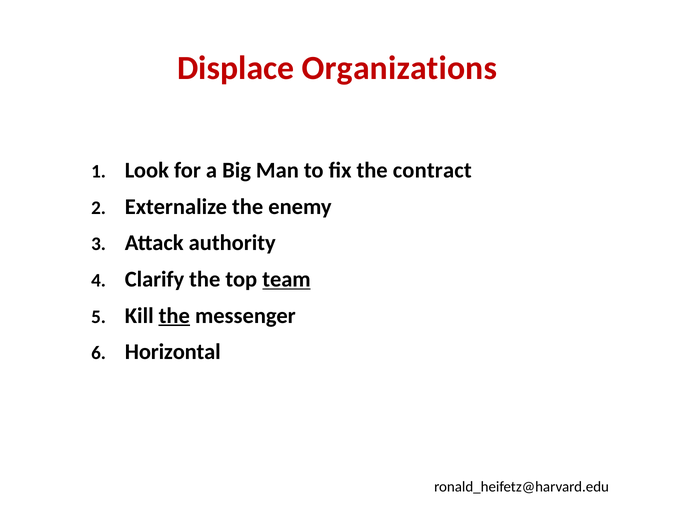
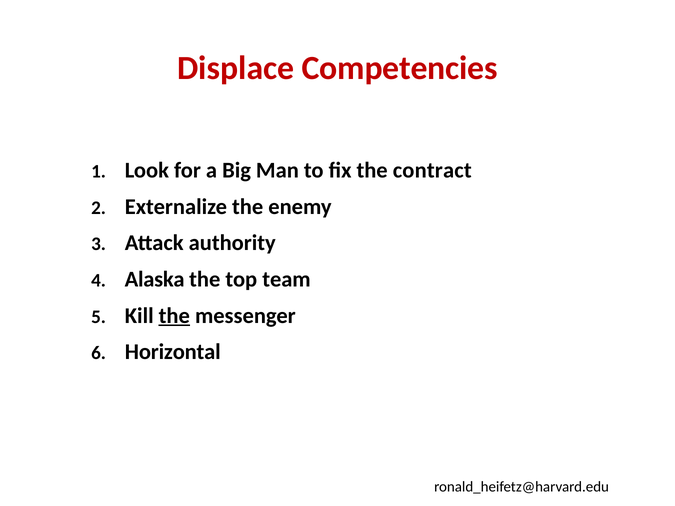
Organizations: Organizations -> Competencies
Clarify: Clarify -> Alaska
team underline: present -> none
